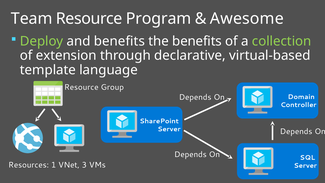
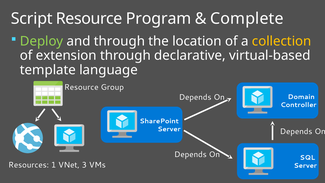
Team: Team -> Script
Awesome: Awesome -> Complete
and benefits: benefits -> through
the benefits: benefits -> location
collection colour: light green -> yellow
